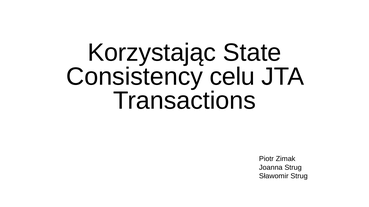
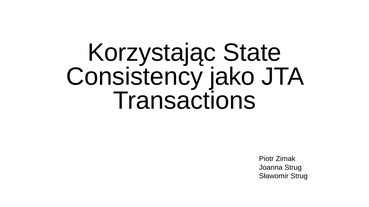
celu: celu -> jako
